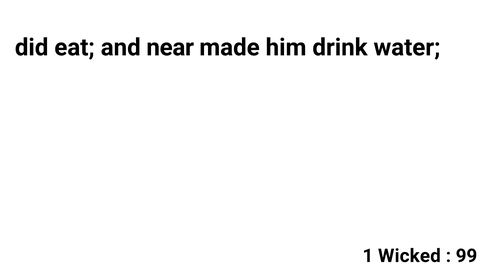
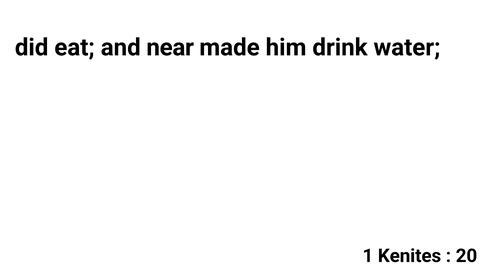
Wicked: Wicked -> Kenites
99: 99 -> 20
